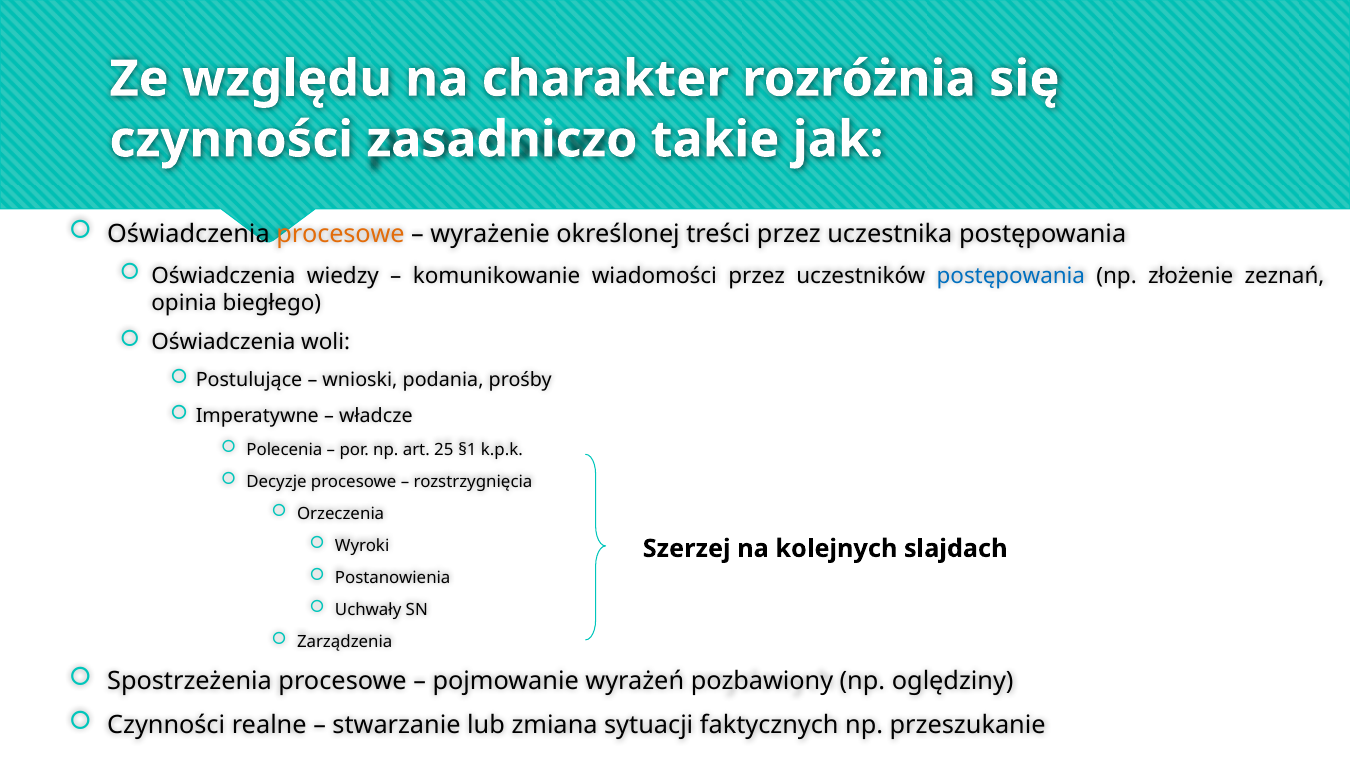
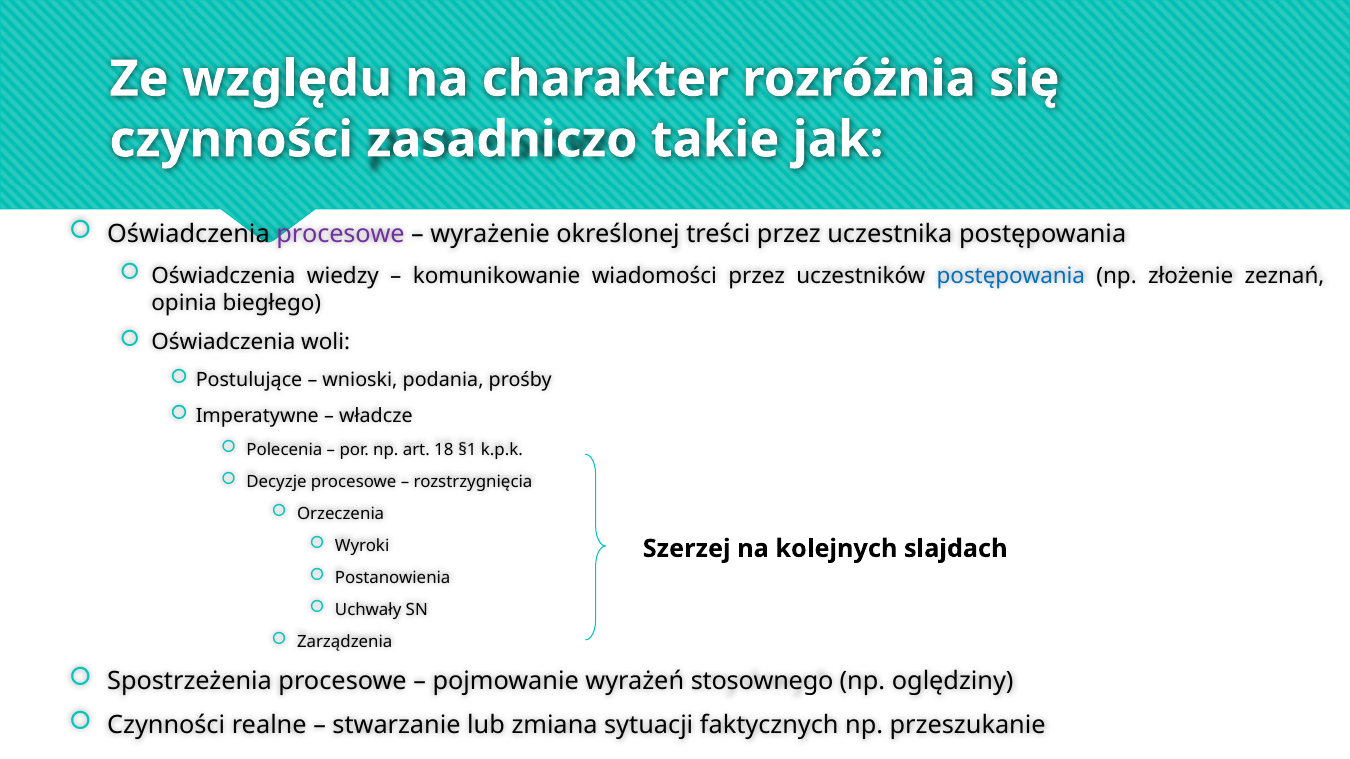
procesowe at (341, 234) colour: orange -> purple
25: 25 -> 18
pozbawiony: pozbawiony -> stosownego
